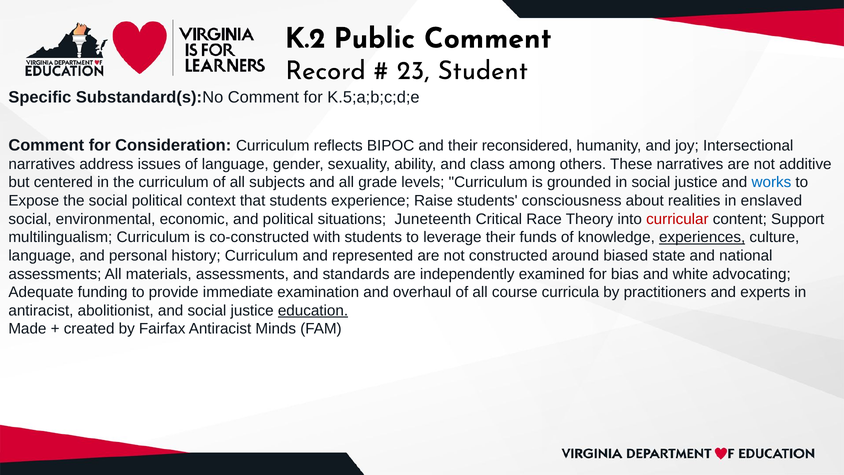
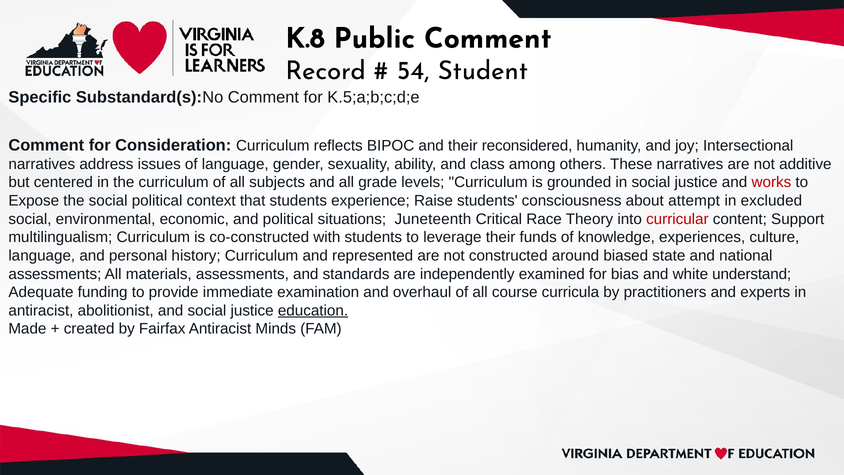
K.2: K.2 -> K.8
23: 23 -> 54
works colour: blue -> red
realities: realities -> attempt
enslaved: enslaved -> excluded
experiences underline: present -> none
advocating: advocating -> understand
